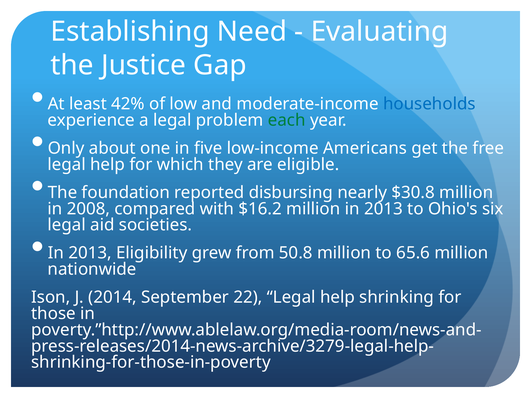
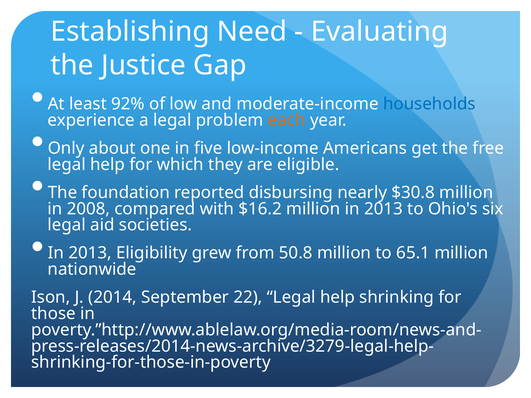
42%: 42% -> 92%
each colour: green -> orange
65.6: 65.6 -> 65.1
